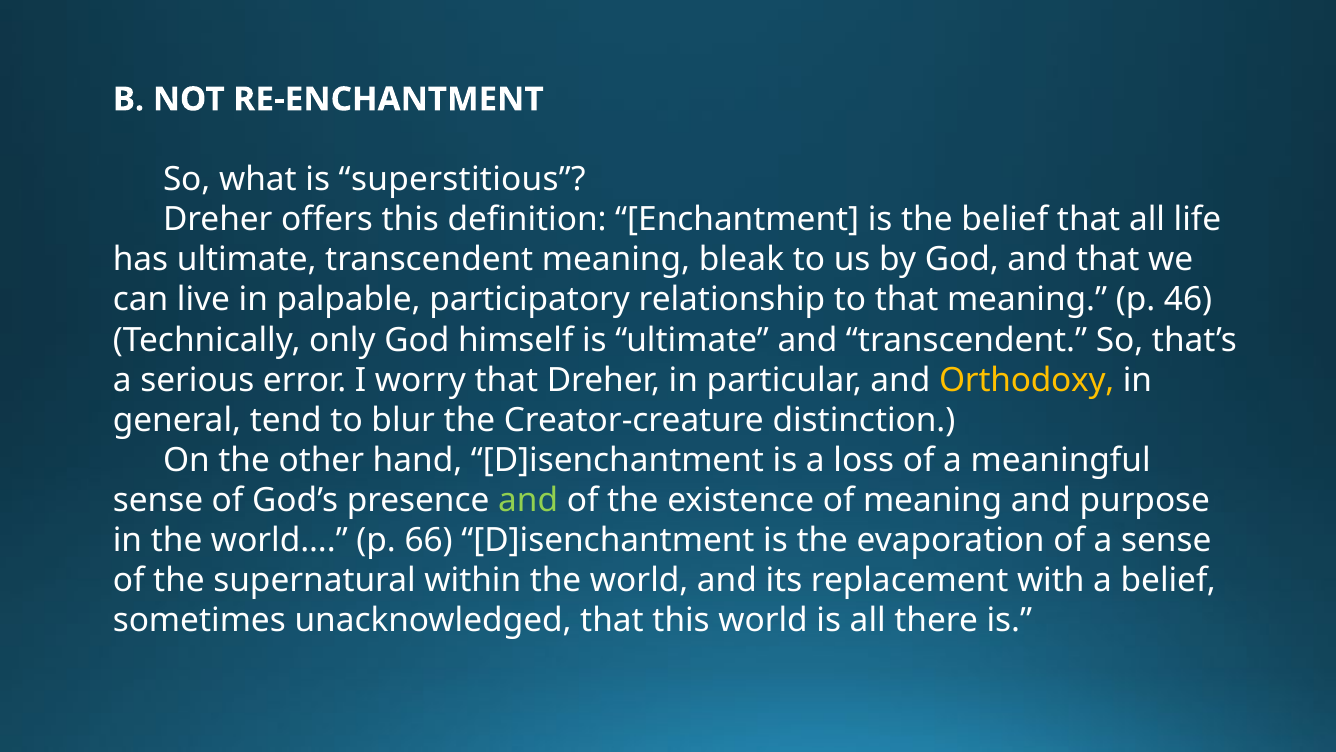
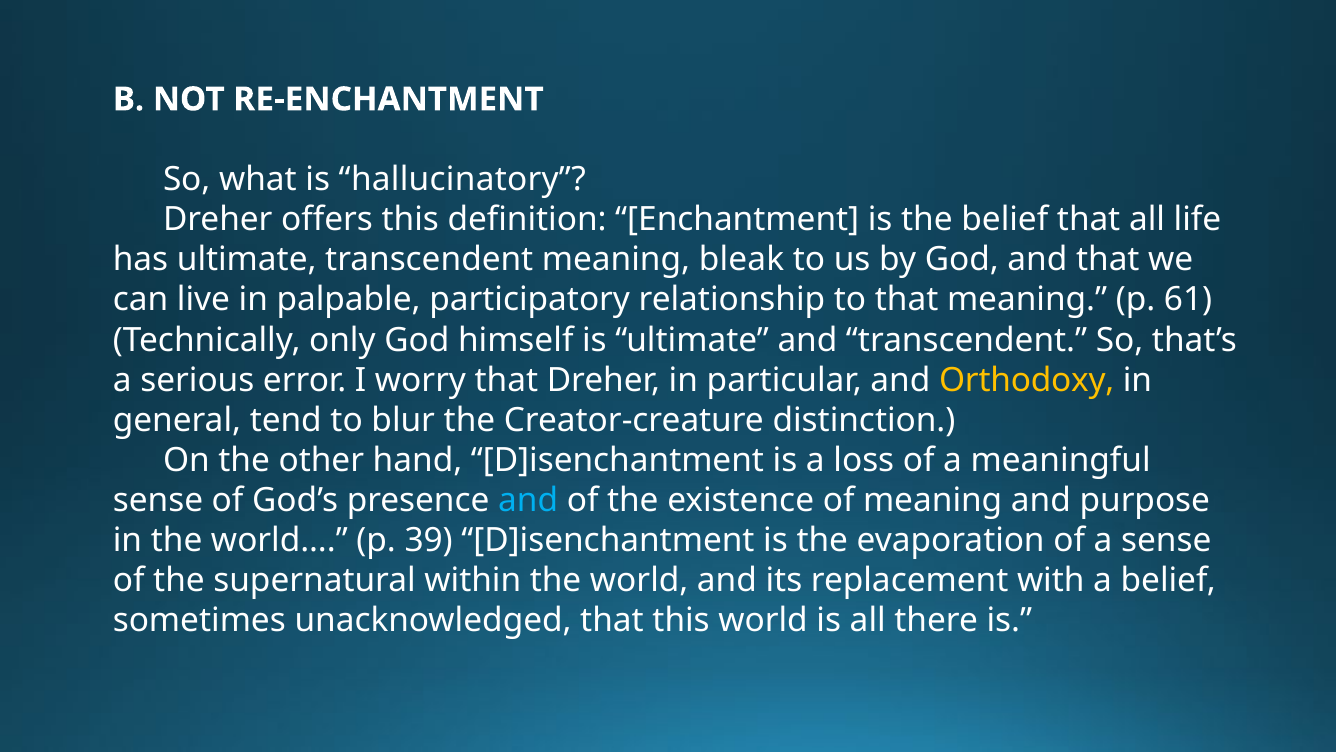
superstitious: superstitious -> hallucinatory
46: 46 -> 61
and at (528, 500) colour: light green -> light blue
66: 66 -> 39
